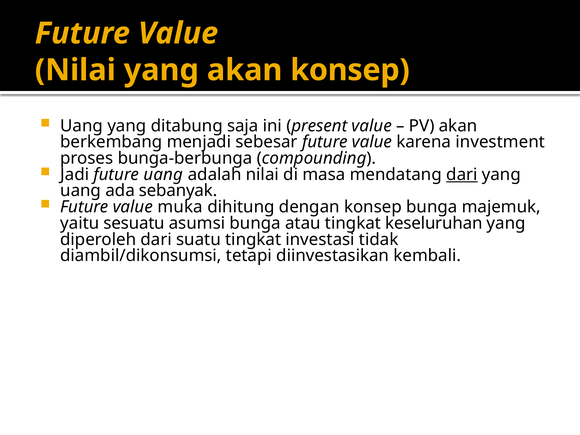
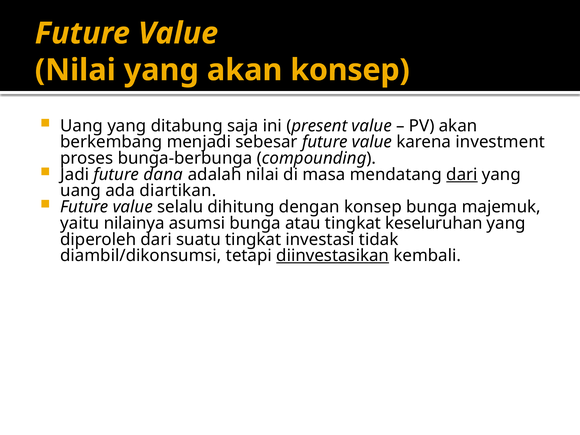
future uang: uang -> dana
sebanyak: sebanyak -> diartikan
muka: muka -> selalu
sesuatu: sesuatu -> nilainya
diinvestasikan underline: none -> present
